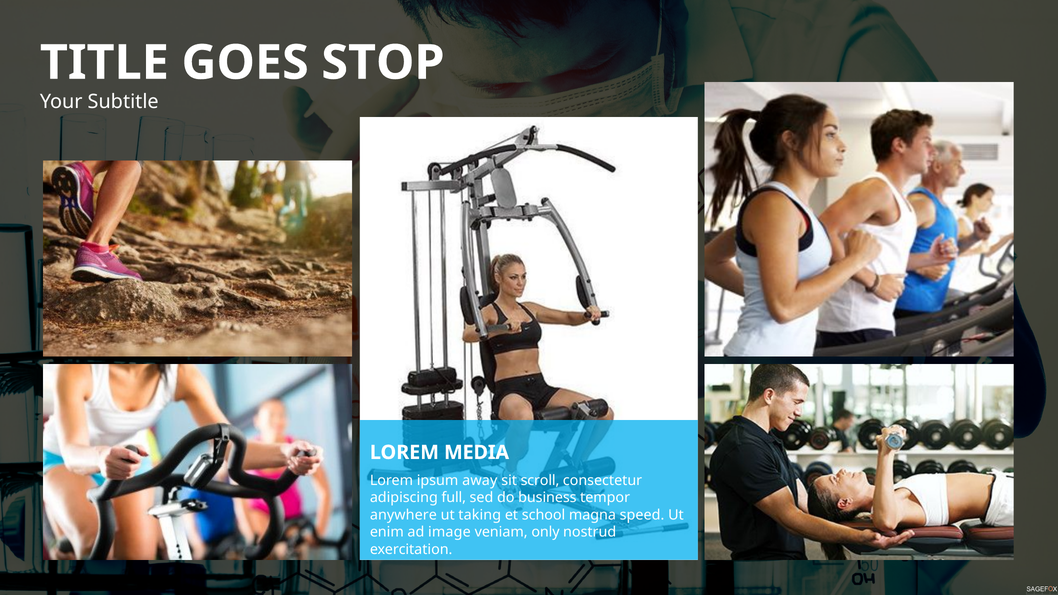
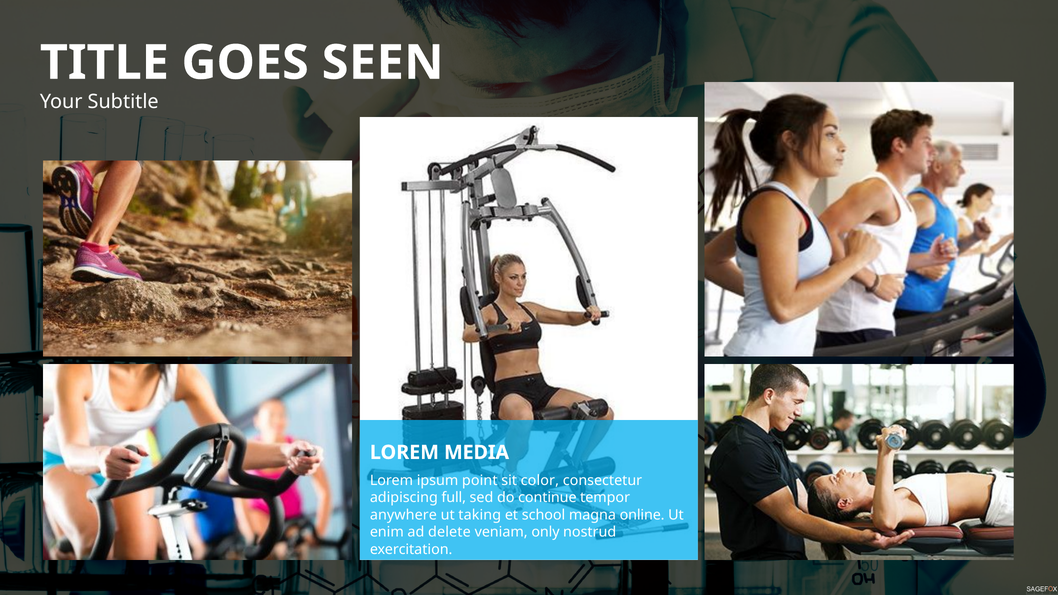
STOP: STOP -> SEEN
away: away -> point
scroll: scroll -> color
business: business -> continue
speed: speed -> online
image: image -> delete
